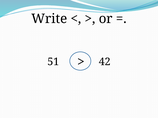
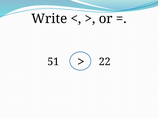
42: 42 -> 22
